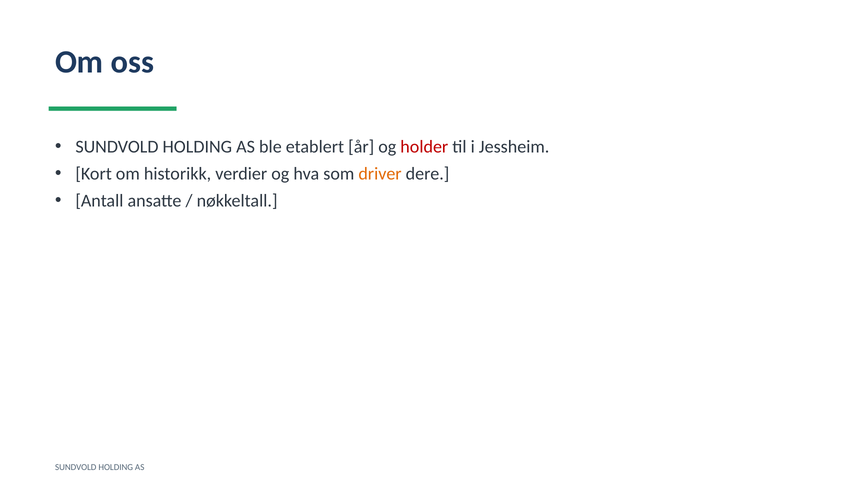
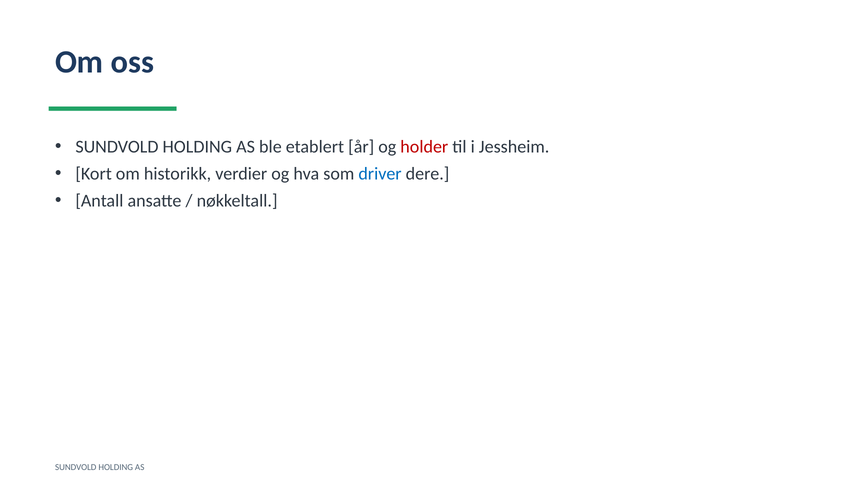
driver colour: orange -> blue
